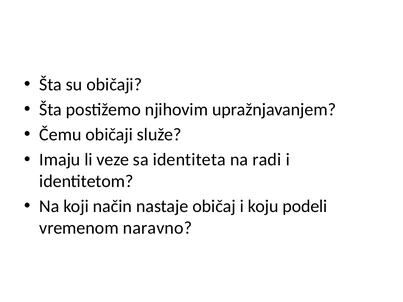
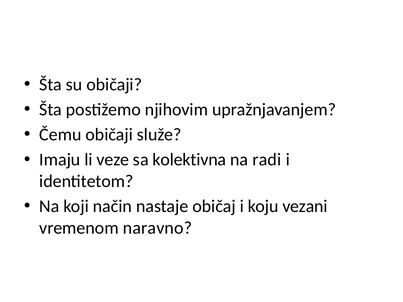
identiteta: identiteta -> kolektivna
podeli: podeli -> vezani
